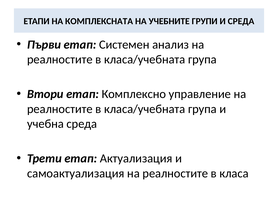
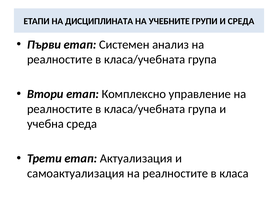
КОМПЛЕКСНАТА: КОМПЛЕКСНАТА -> ДИСЦИПЛИНАТА
